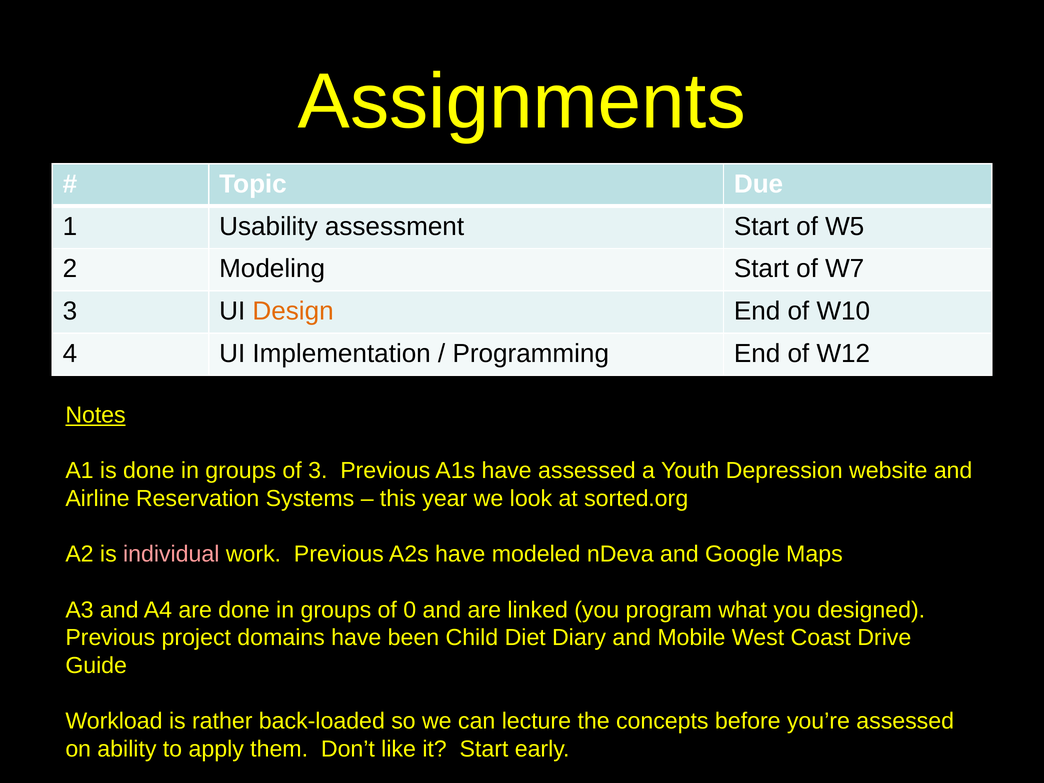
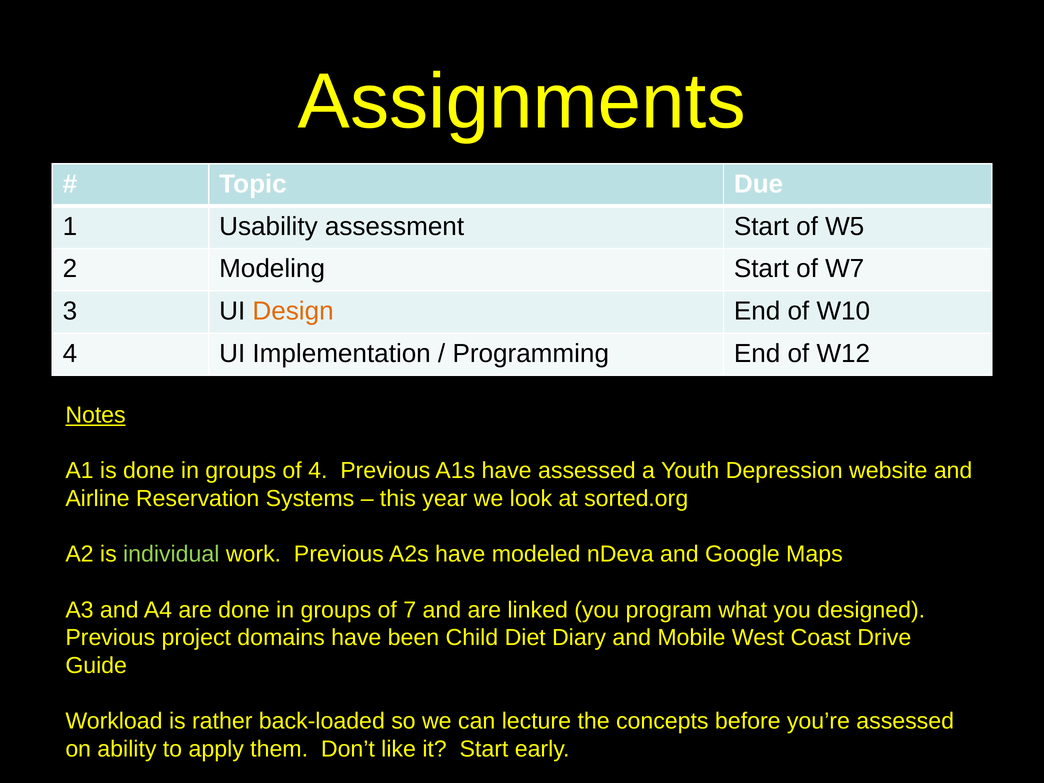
of 3: 3 -> 4
individual colour: pink -> light green
0: 0 -> 7
